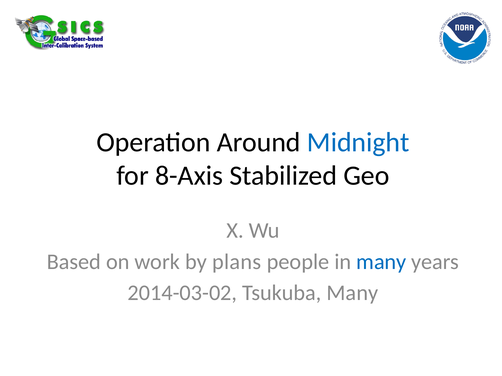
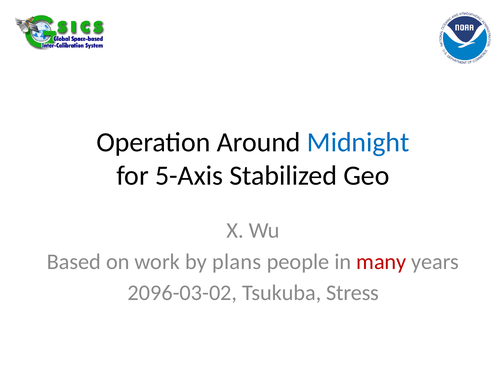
8-Axis: 8-Axis -> 5-Axis
many at (381, 262) colour: blue -> red
2014-03-02: 2014-03-02 -> 2096-03-02
Tsukuba Many: Many -> Stress
